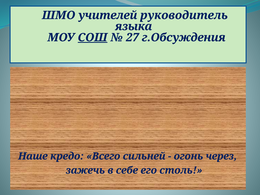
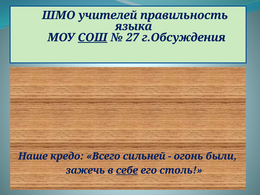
руководитель: руководитель -> правильность
через: через -> были
себе underline: none -> present
